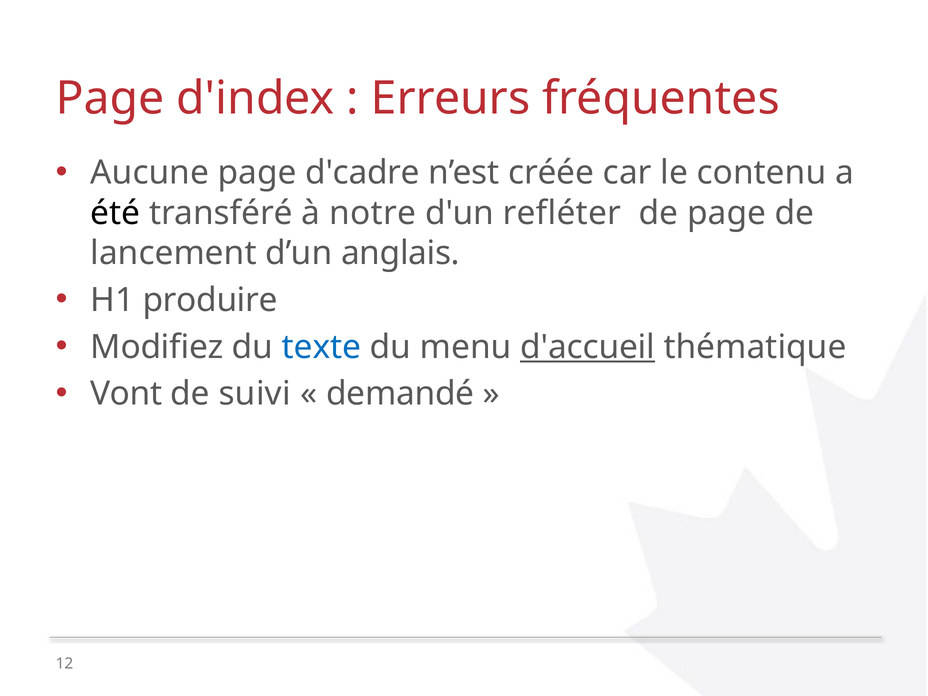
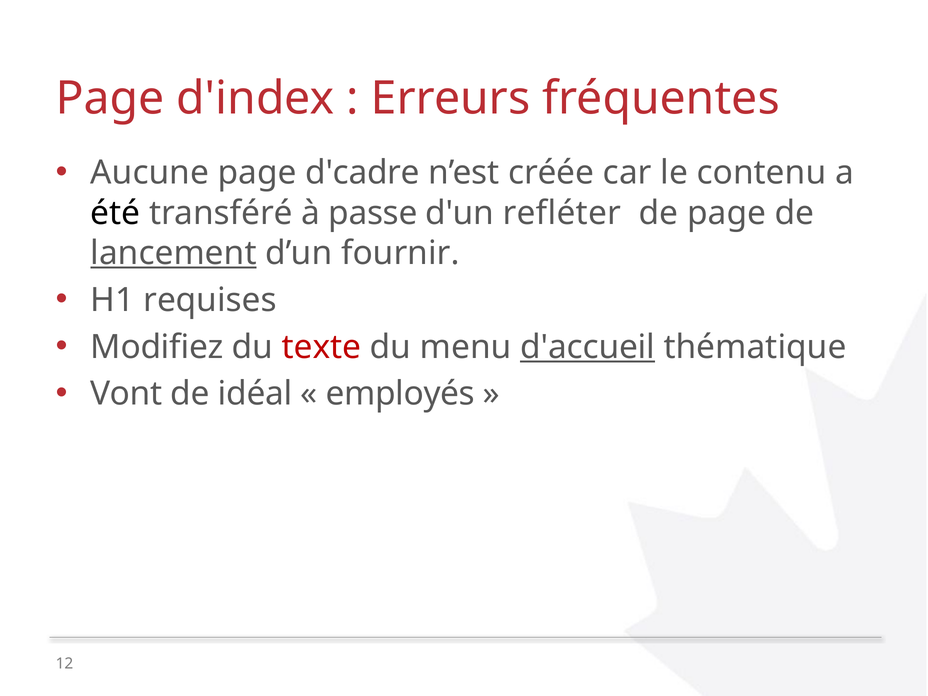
notre: notre -> passe
lancement underline: none -> present
anglais: anglais -> fournir
produire: produire -> requises
texte colour: blue -> red
suivi: suivi -> idéal
demandé: demandé -> employés
